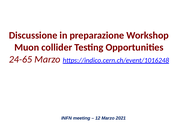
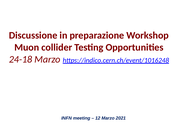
24-65: 24-65 -> 24-18
